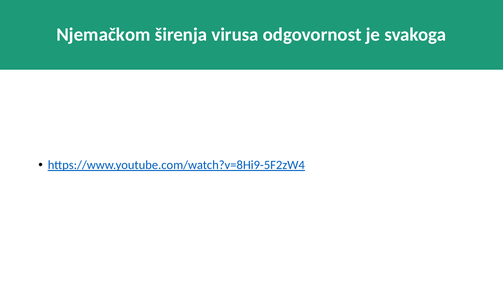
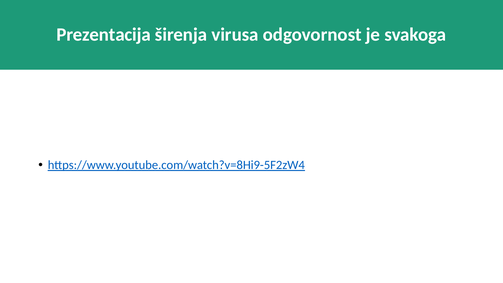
Njemačkom: Njemačkom -> Prezentacija
